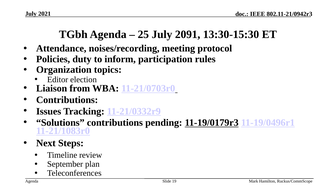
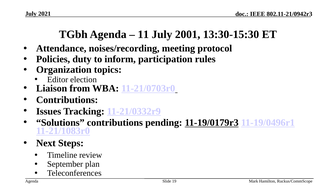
25: 25 -> 11
2091: 2091 -> 2001
